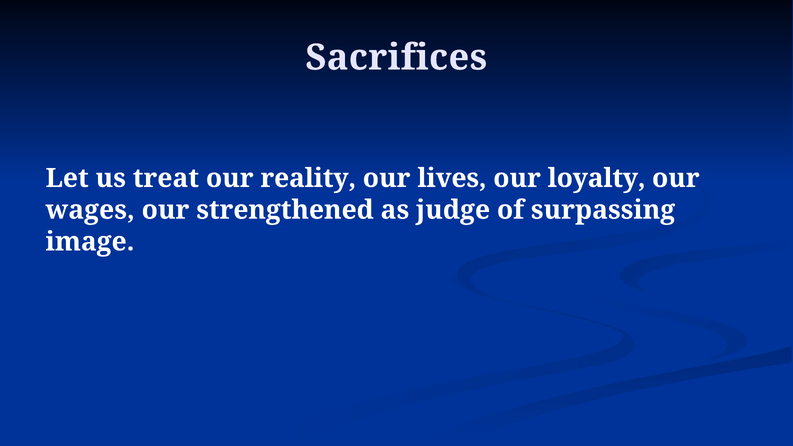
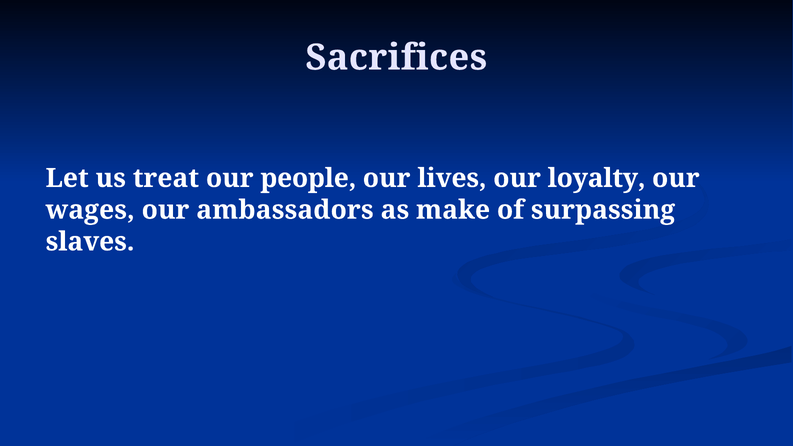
reality: reality -> people
strengthened: strengthened -> ambassadors
judge: judge -> make
image: image -> slaves
